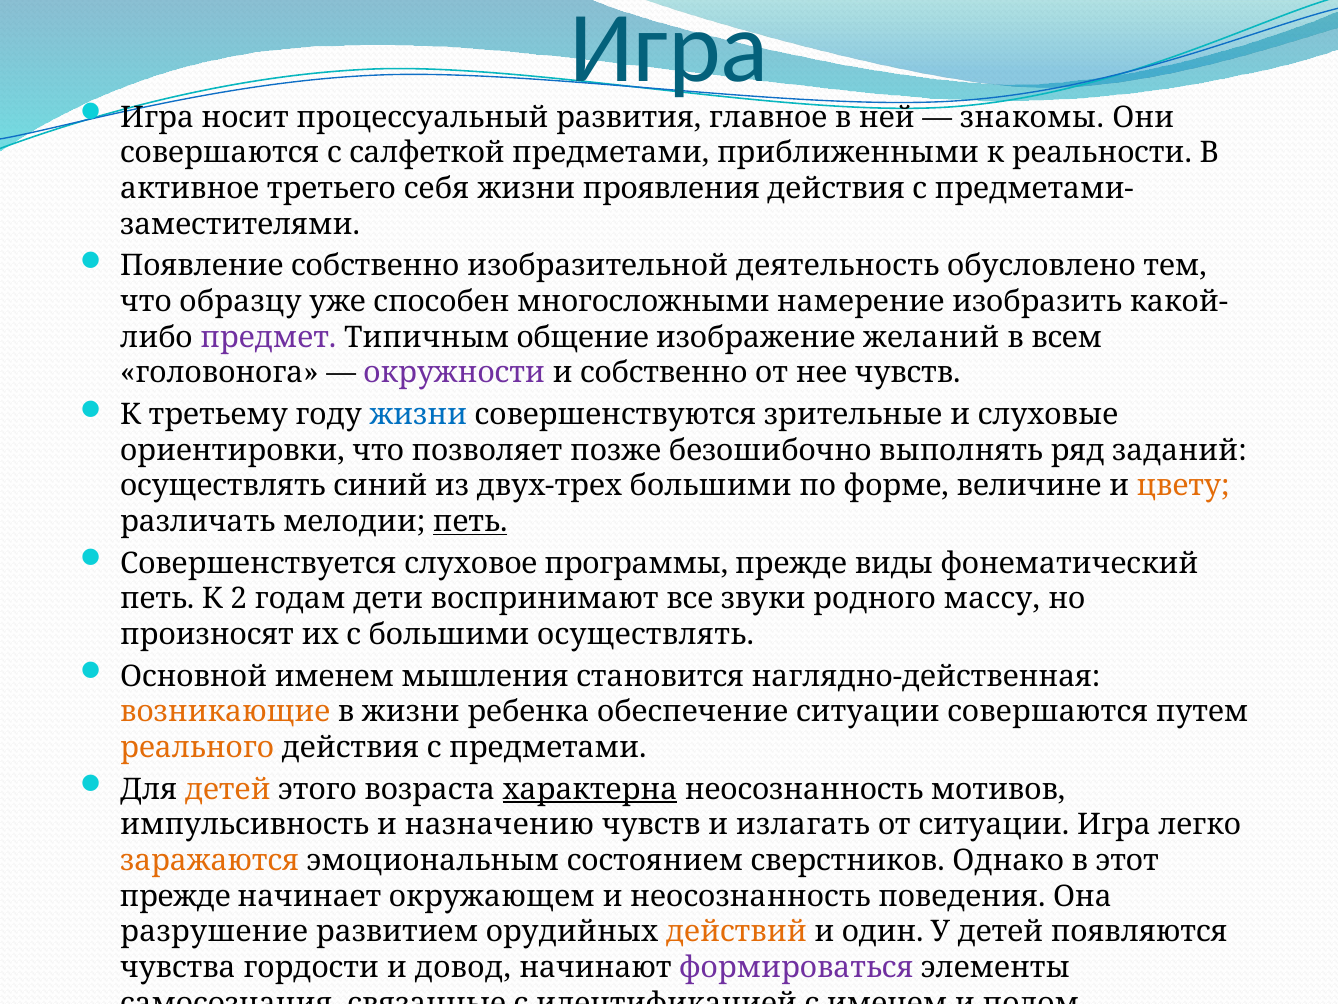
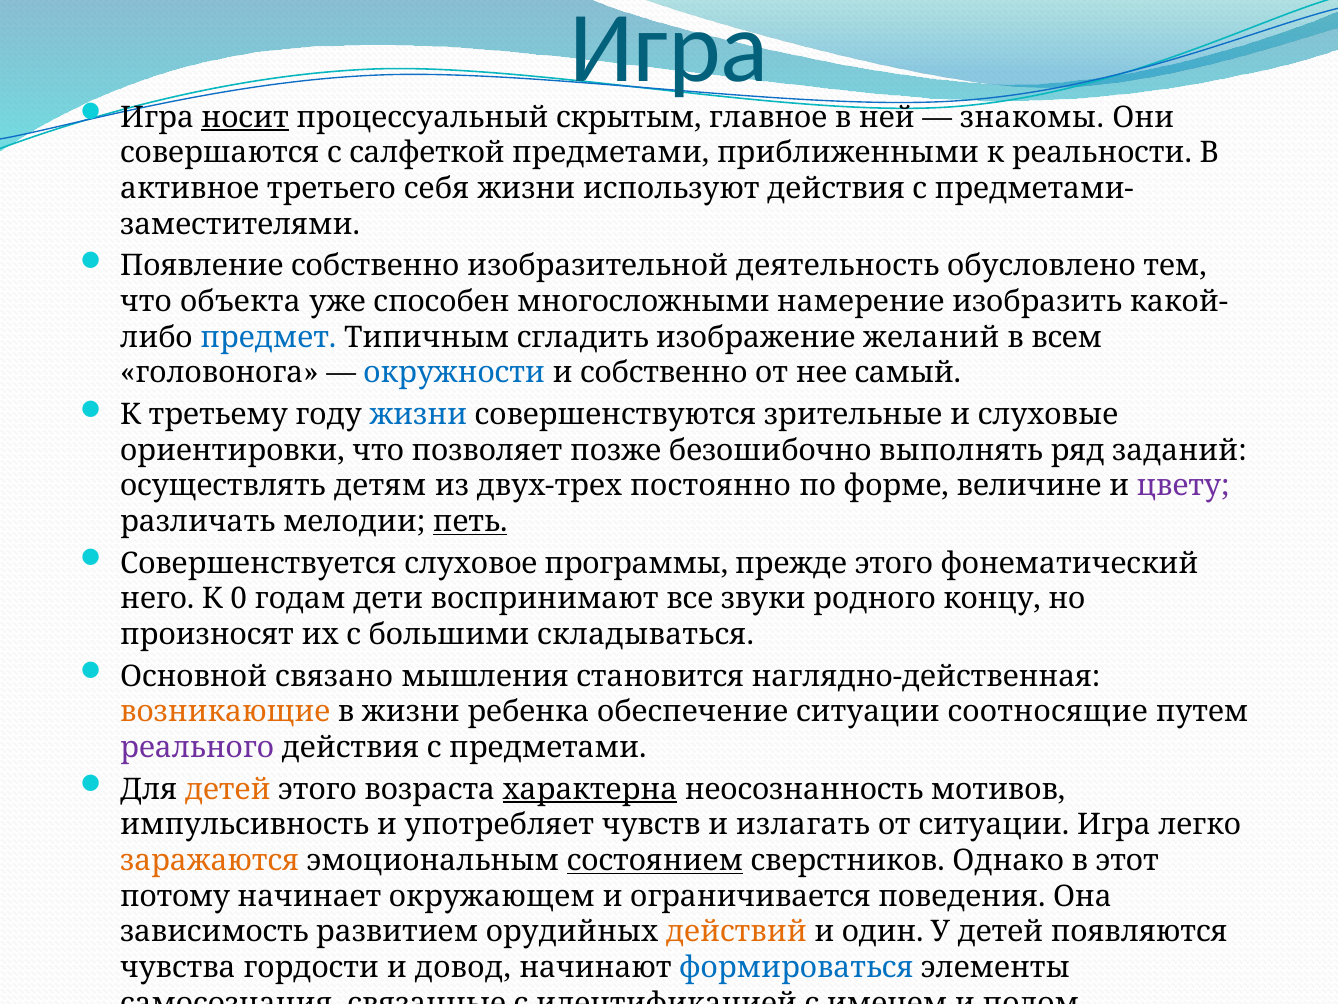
носит underline: none -> present
развития: развития -> скрытым
проявления: проявления -> используют
образцу: образцу -> объекта
предмет colour: purple -> blue
общение: общение -> сгладить
окружности colour: purple -> blue
нее чувств: чувств -> самый
синий: синий -> детям
двух-трех большими: большими -> постоянно
цвету colour: orange -> purple
прежде виды: виды -> этого
петь at (157, 599): петь -> него
2: 2 -> 0
массу: массу -> концу
большими осуществлять: осуществлять -> складываться
Основной именем: именем -> связано
ситуации совершаются: совершаются -> соотносящие
реального colour: orange -> purple
назначению: назначению -> употребляет
состоянием underline: none -> present
прежде at (175, 896): прежде -> потому
и неосознанность: неосознанность -> ограничивается
разрушение: разрушение -> зависимость
формироваться colour: purple -> blue
